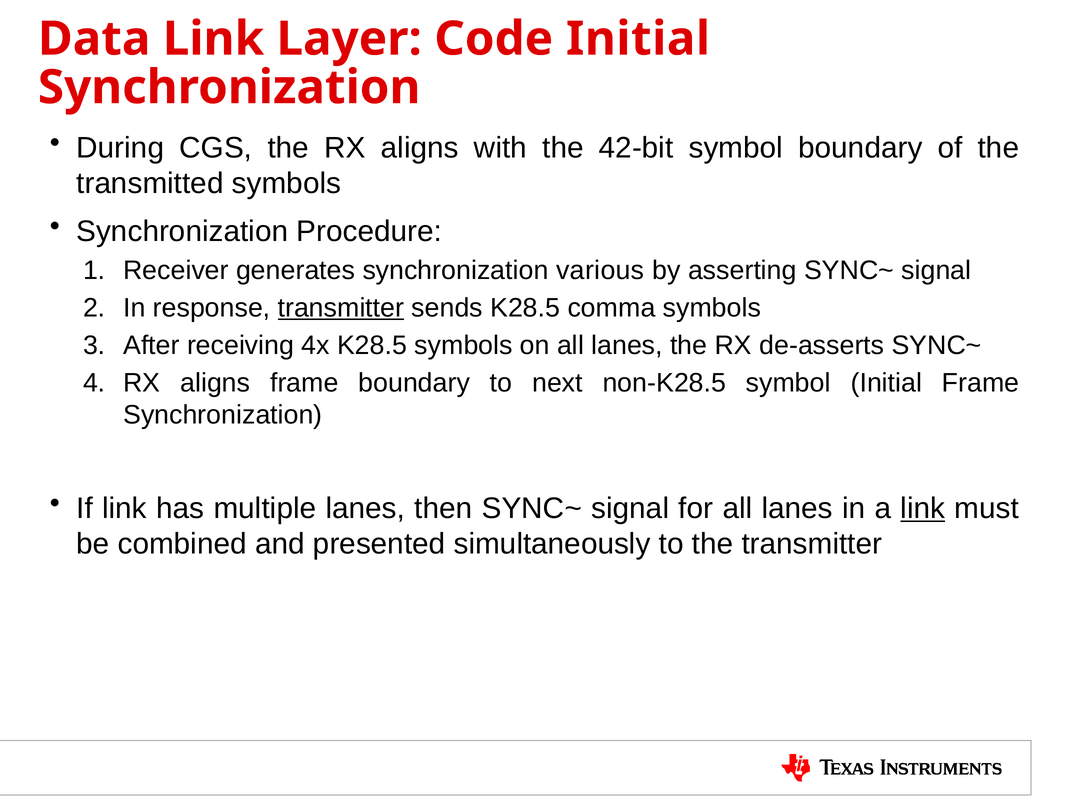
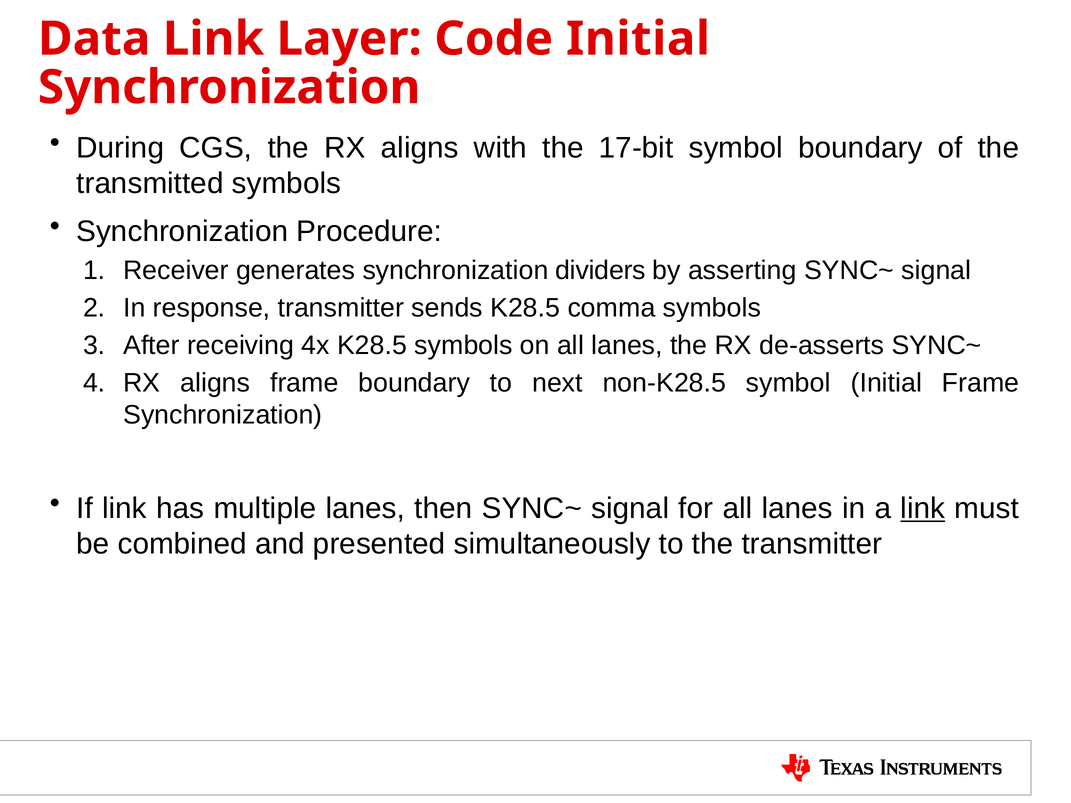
42-bit: 42-bit -> 17-bit
various: various -> dividers
transmitter at (341, 308) underline: present -> none
